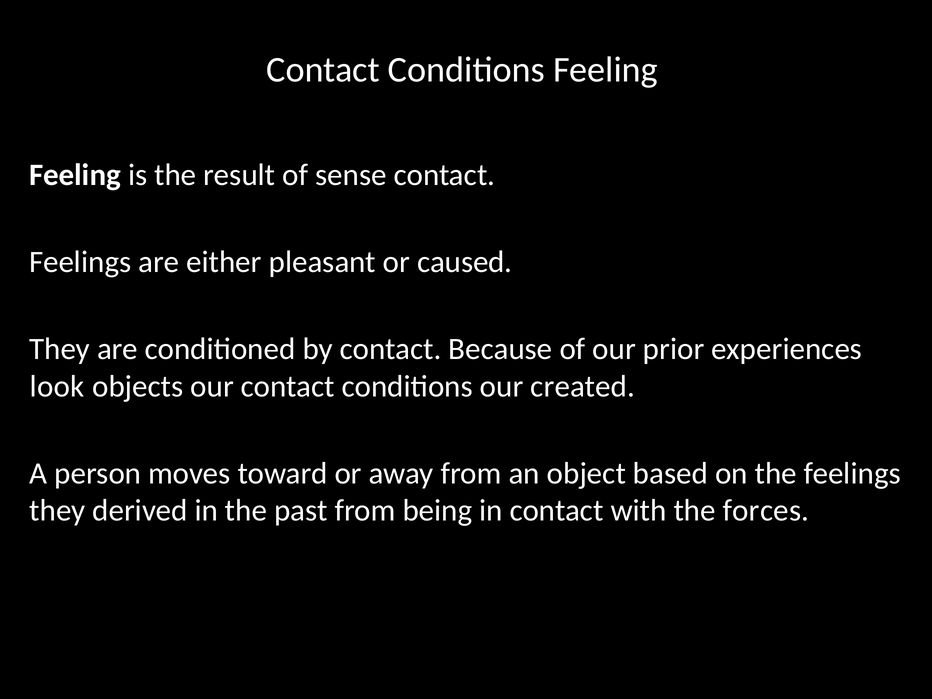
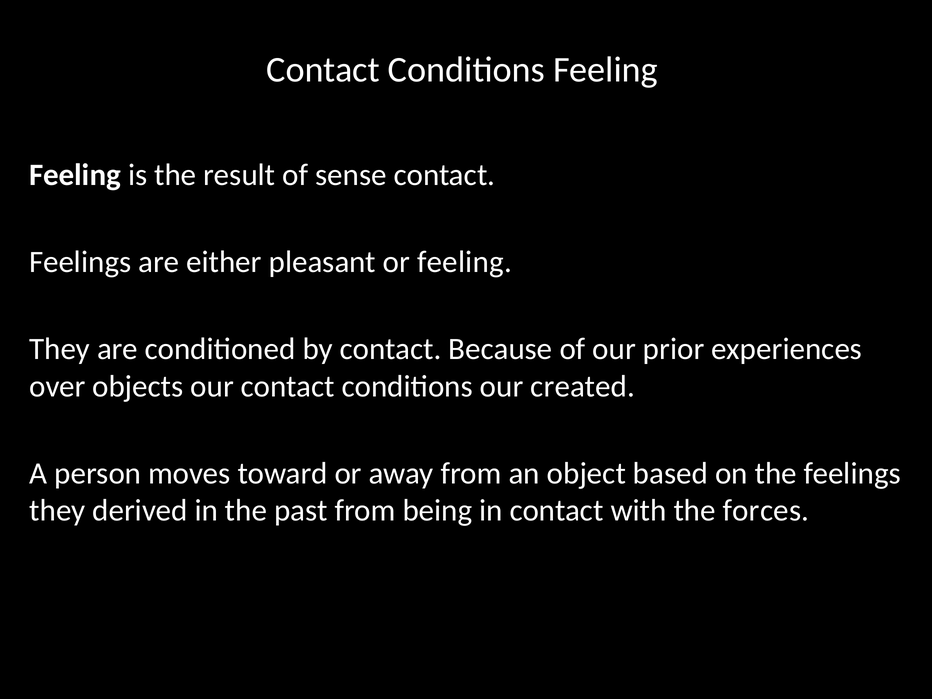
or caused: caused -> feeling
look: look -> over
